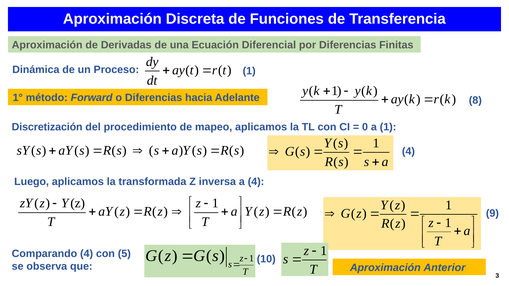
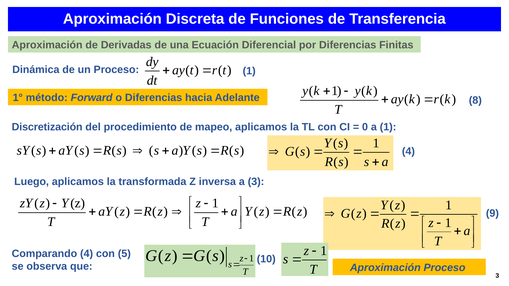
a 4: 4 -> 3
Aproximación Anterior: Anterior -> Proceso
